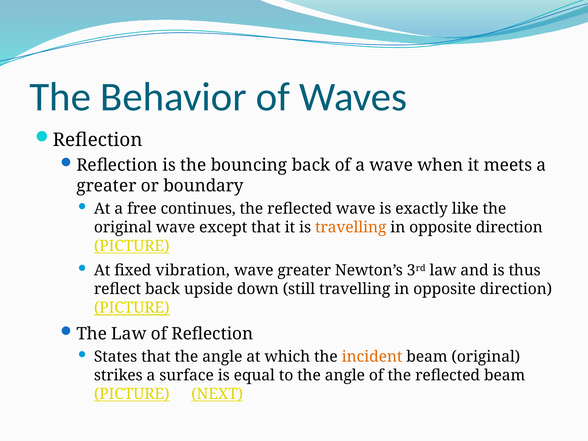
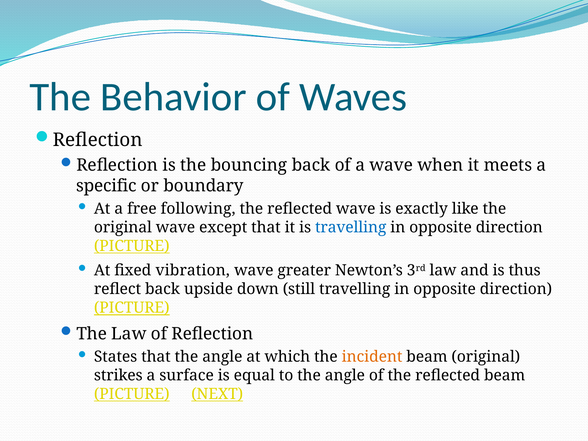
greater at (106, 186): greater -> specific
continues: continues -> following
travelling at (351, 227) colour: orange -> blue
